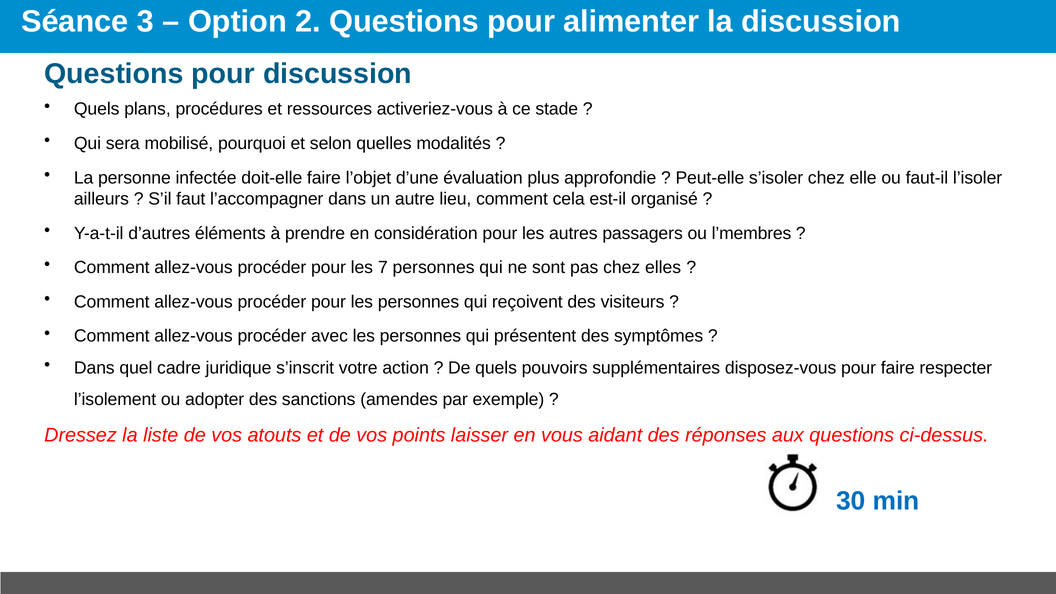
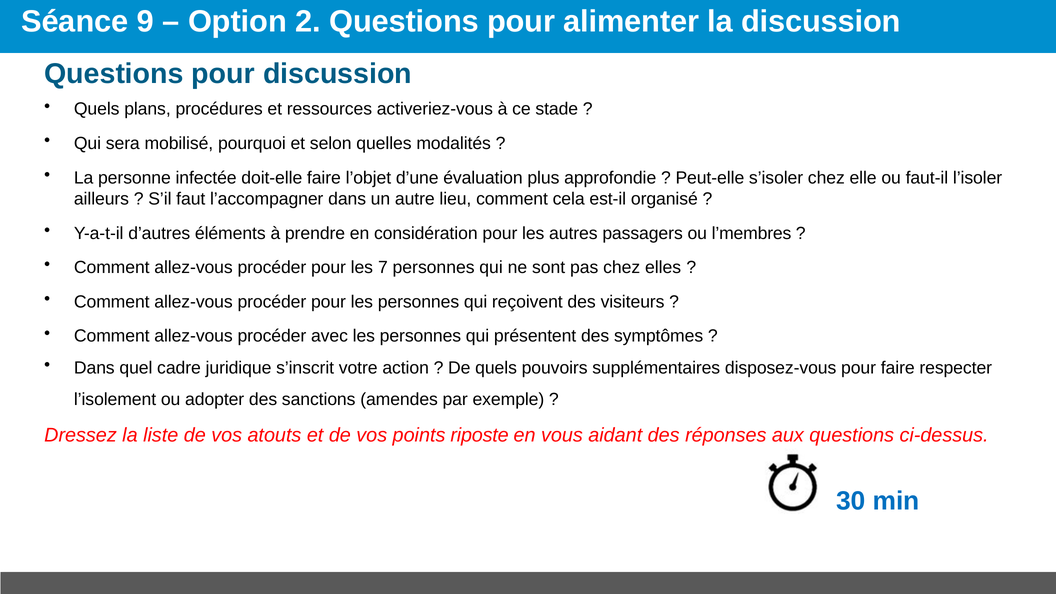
3: 3 -> 9
laisser: laisser -> riposte
